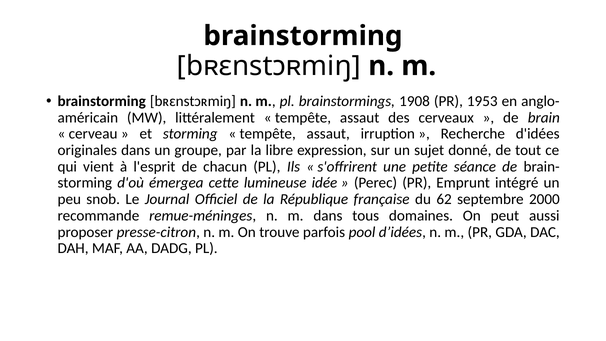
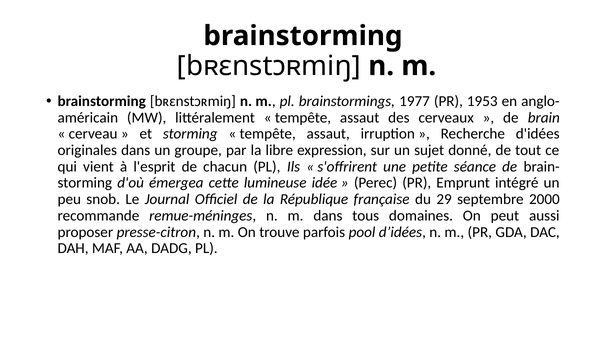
1908: 1908 -> 1977
62: 62 -> 29
